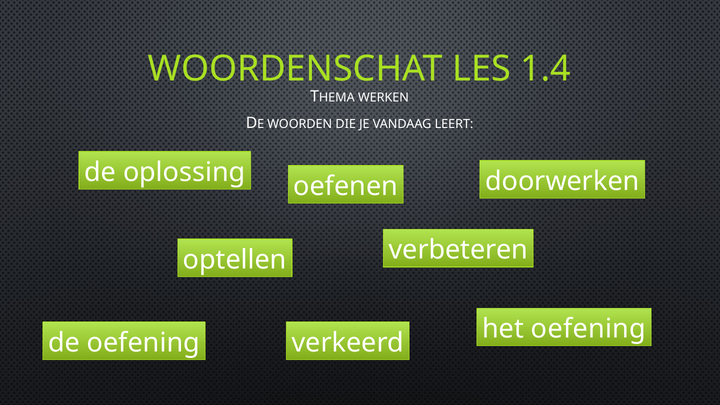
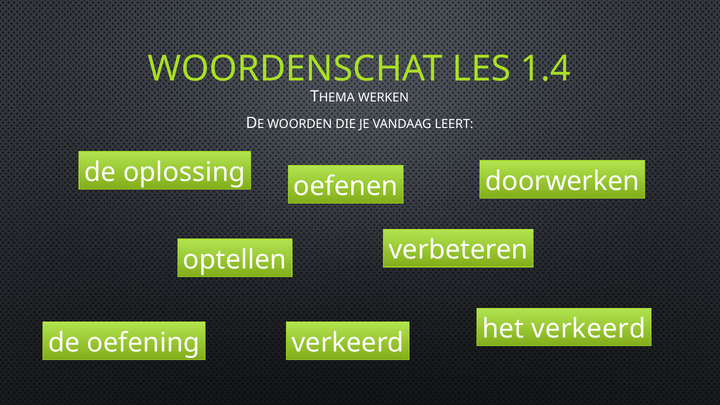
het oefening: oefening -> verkeerd
